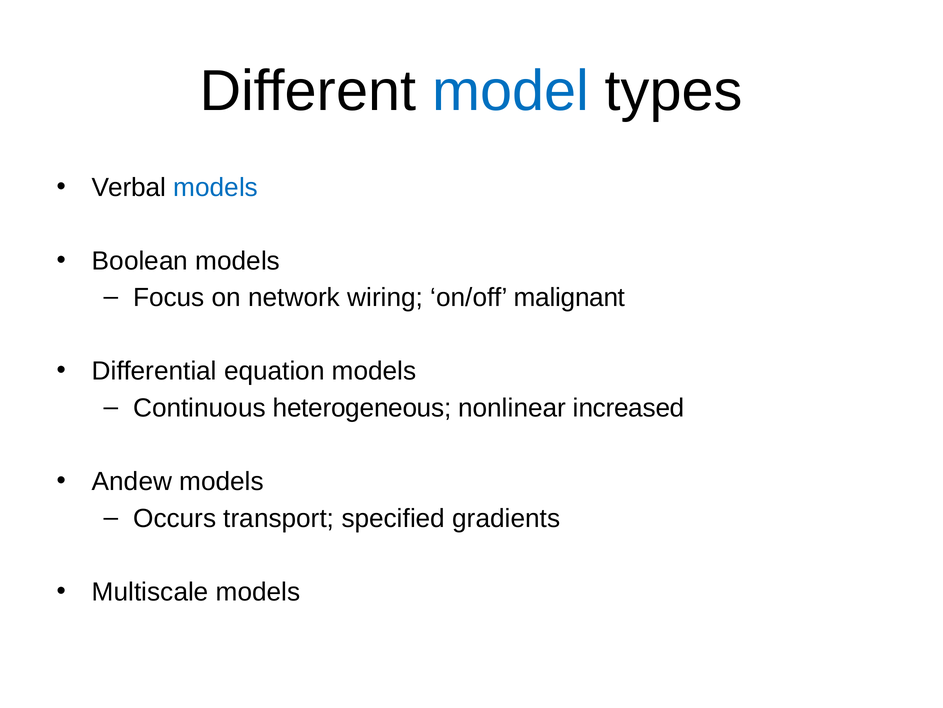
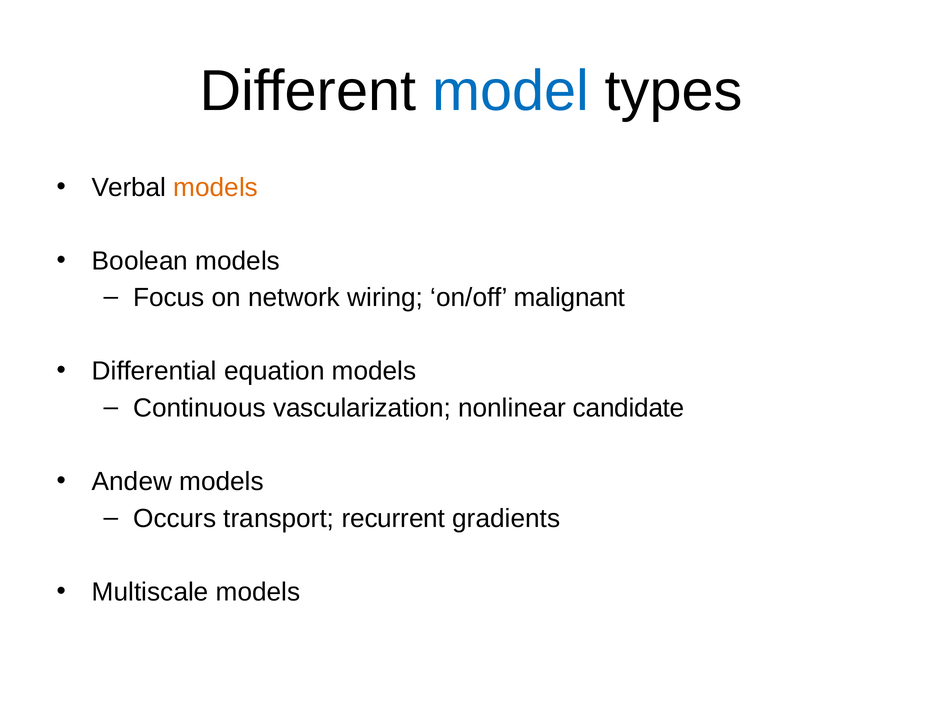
models at (216, 187) colour: blue -> orange
heterogeneous: heterogeneous -> vascularization
increased: increased -> candidate
specified: specified -> recurrent
